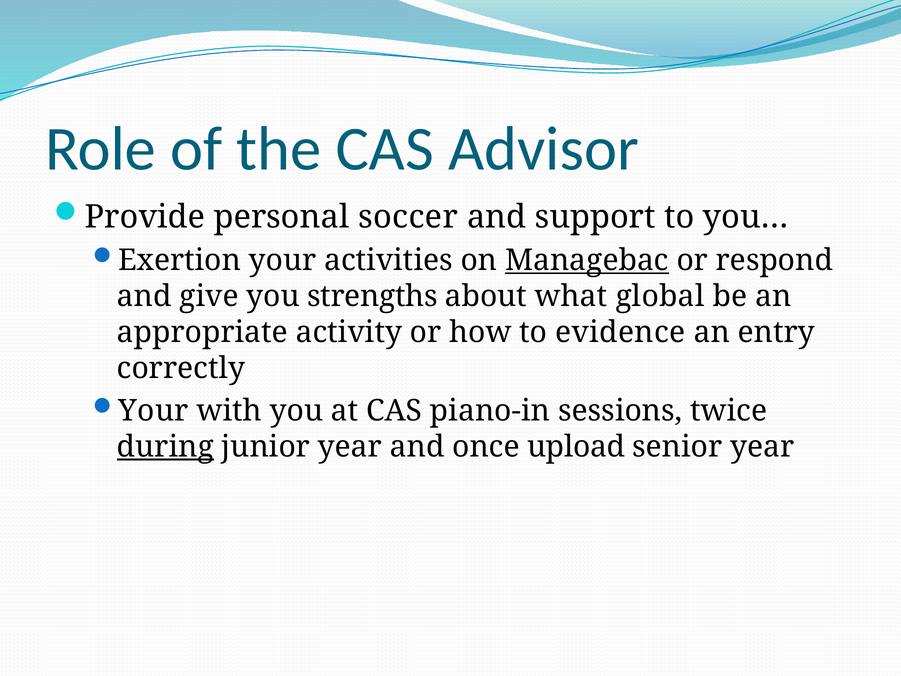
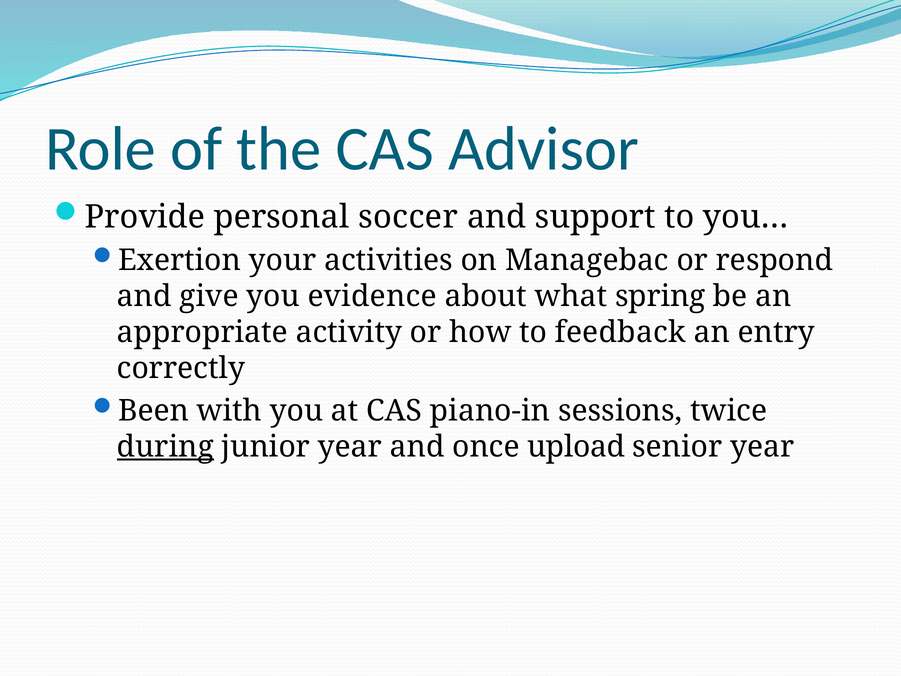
Managebac underline: present -> none
strengths: strengths -> evidence
global: global -> spring
evidence: evidence -> feedback
Your at (153, 410): Your -> Been
